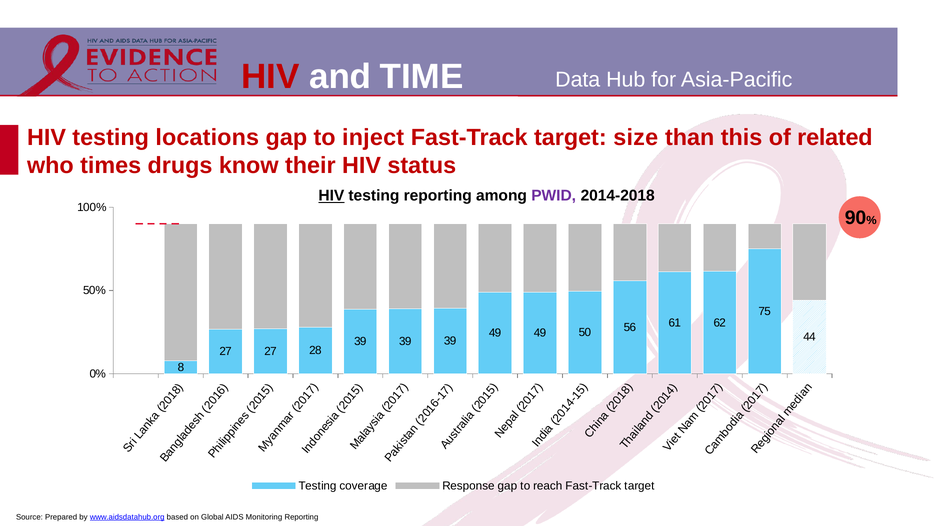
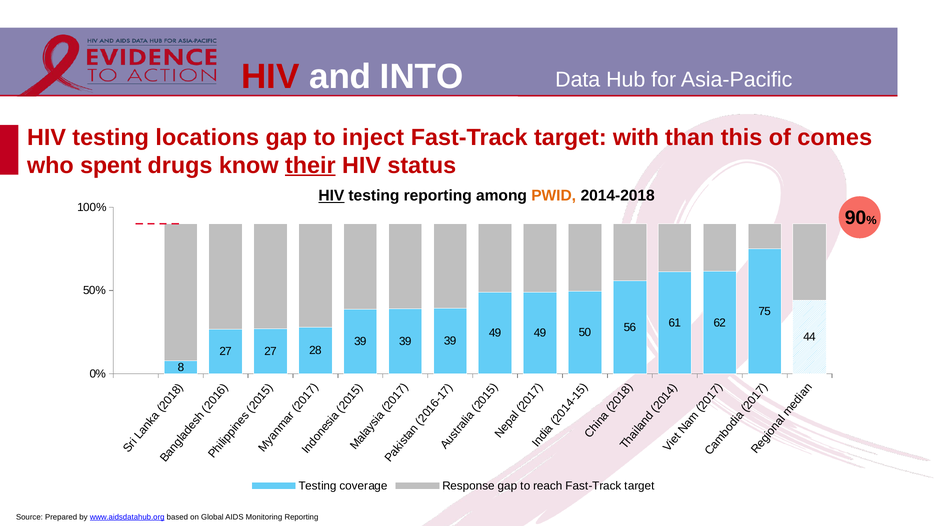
TIME: TIME -> INTO
size: size -> with
related: related -> comes
times: times -> spent
their underline: none -> present
PWID colour: purple -> orange
